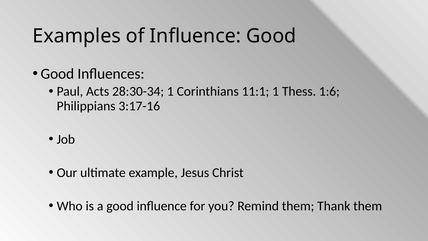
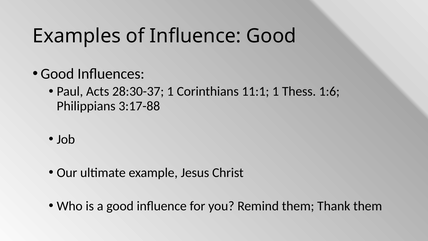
28:30-34: 28:30-34 -> 28:30-37
3:17-16: 3:17-16 -> 3:17-88
